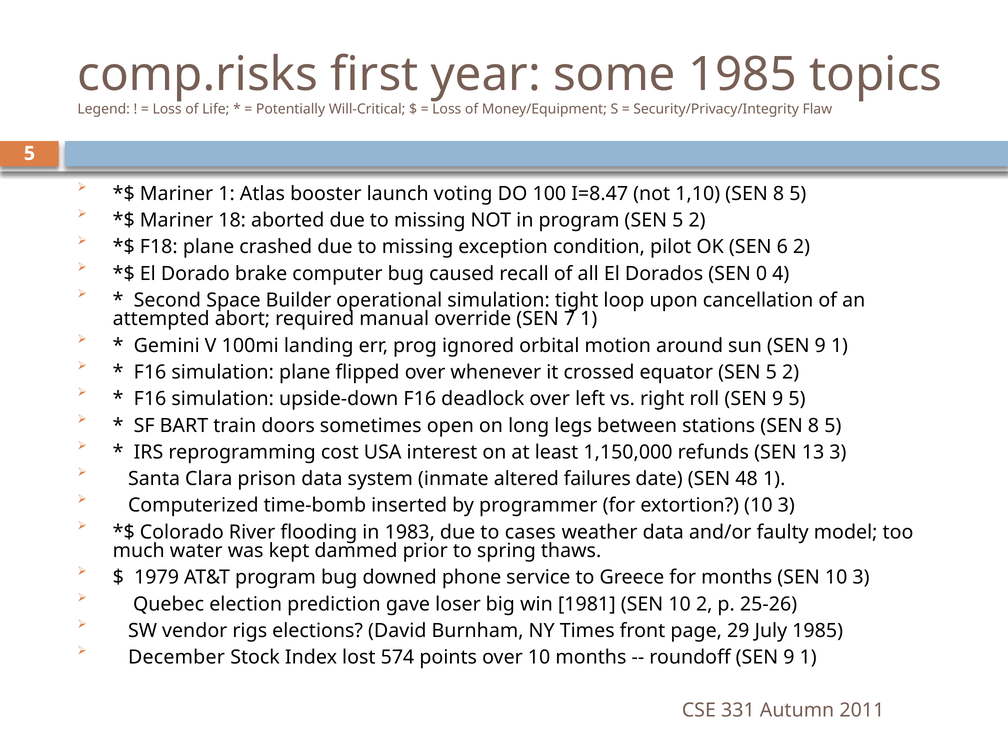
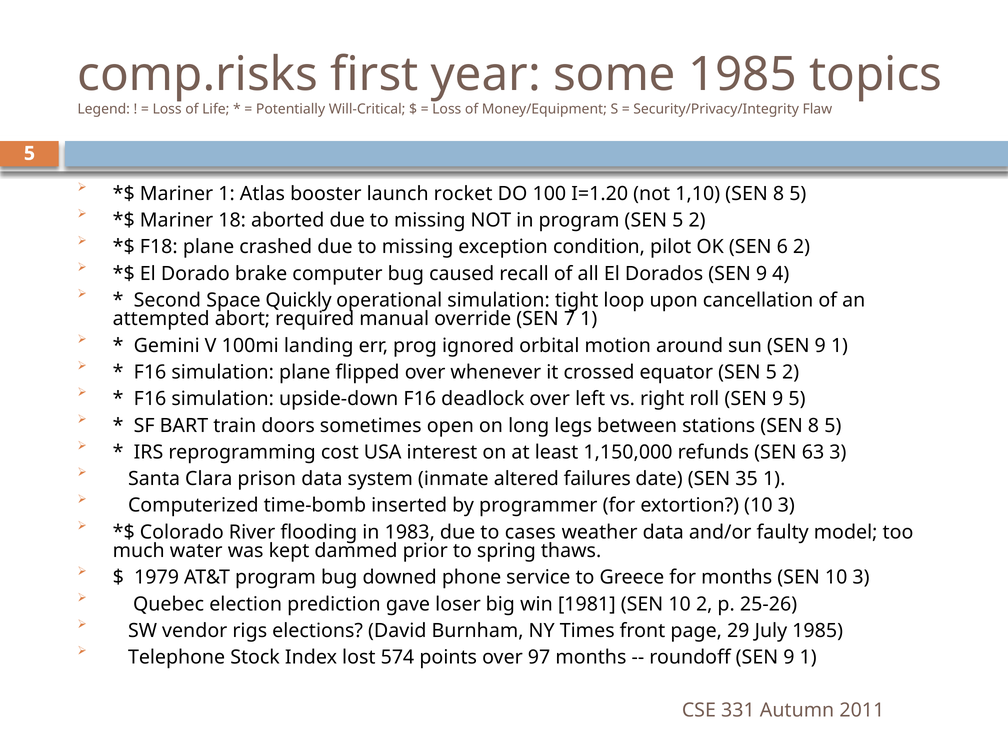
voting: voting -> rocket
I=8.47: I=8.47 -> I=1.20
Dorados SEN 0: 0 -> 9
Builder: Builder -> Quickly
13: 13 -> 63
48: 48 -> 35
December: December -> Telephone
over 10: 10 -> 97
